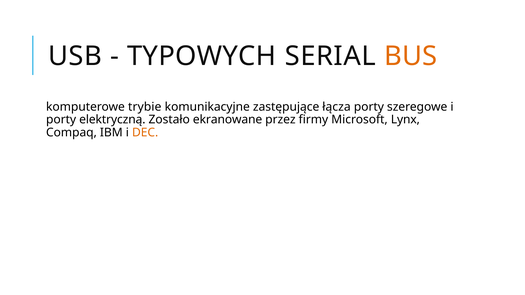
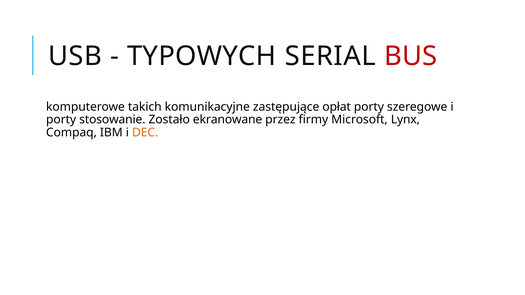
BUS colour: orange -> red
trybie: trybie -> takich
łącza: łącza -> opłat
elektryczną: elektryczną -> stosowanie
